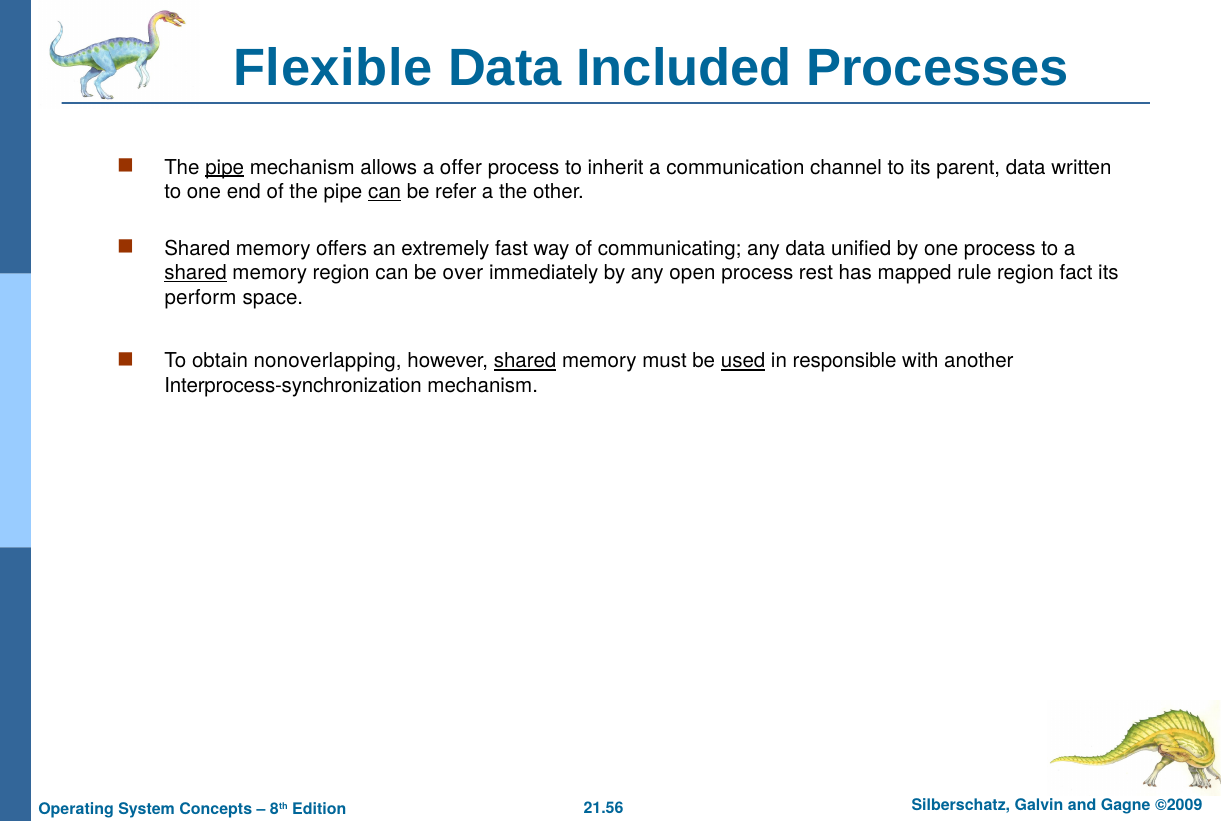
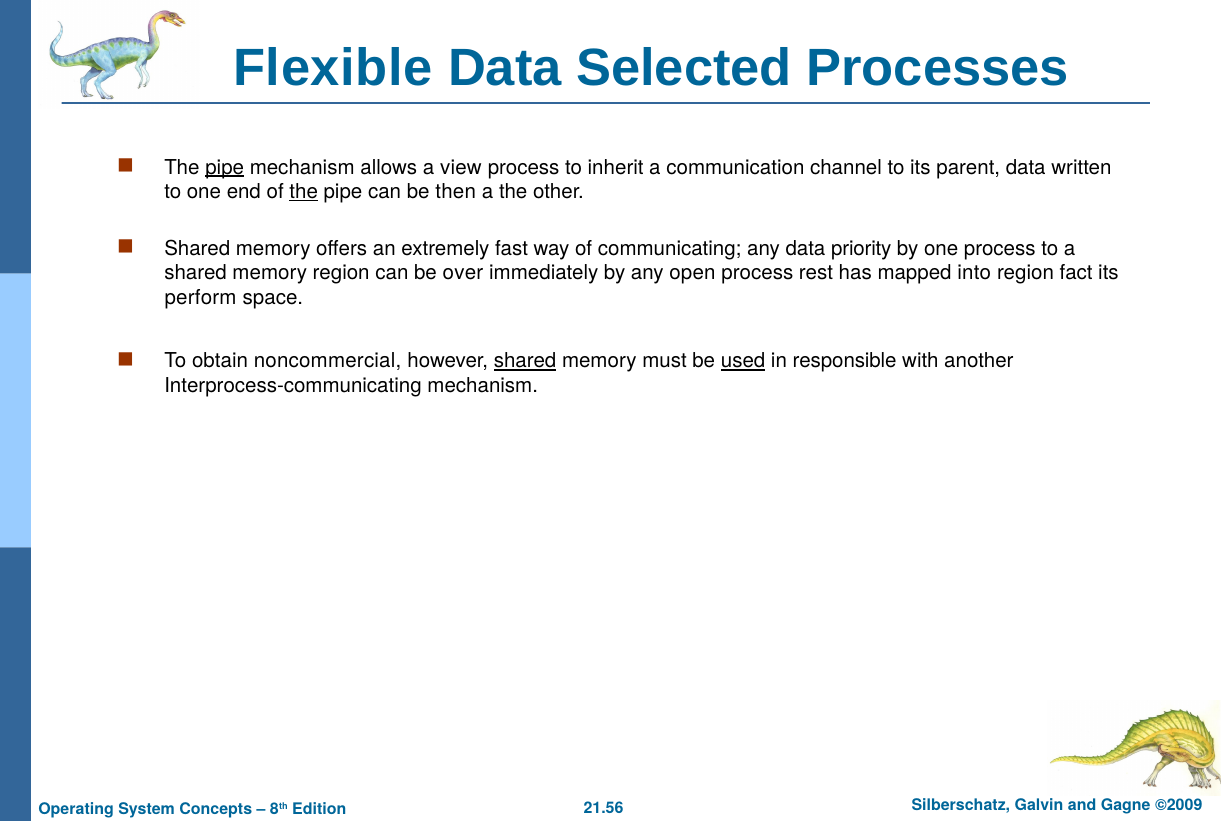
Included: Included -> Selected
offer: offer -> view
the at (304, 192) underline: none -> present
can at (385, 192) underline: present -> none
refer: refer -> then
unified: unified -> priority
shared at (196, 273) underline: present -> none
rule: rule -> into
nonoverlapping: nonoverlapping -> noncommercial
Interprocess-synchronization: Interprocess-synchronization -> Interprocess-communicating
